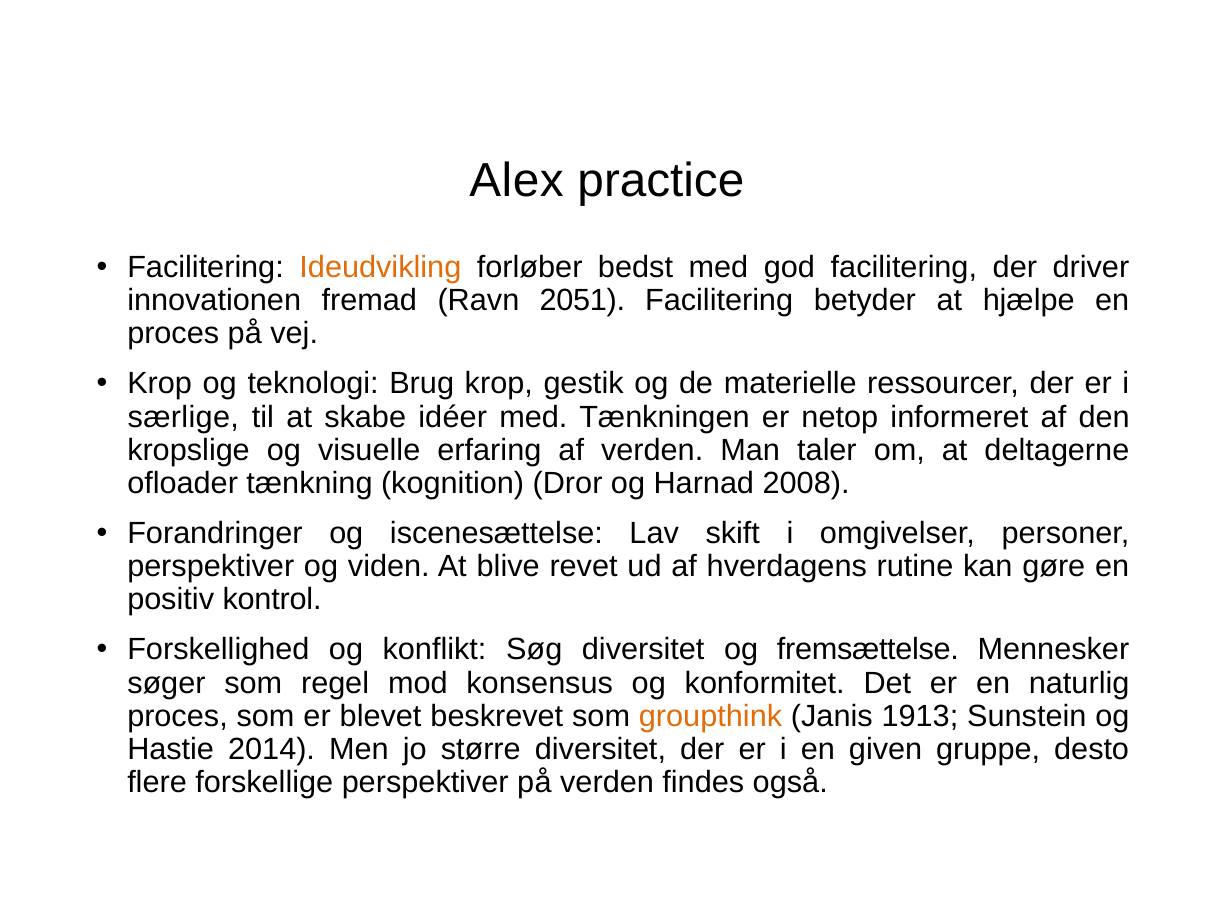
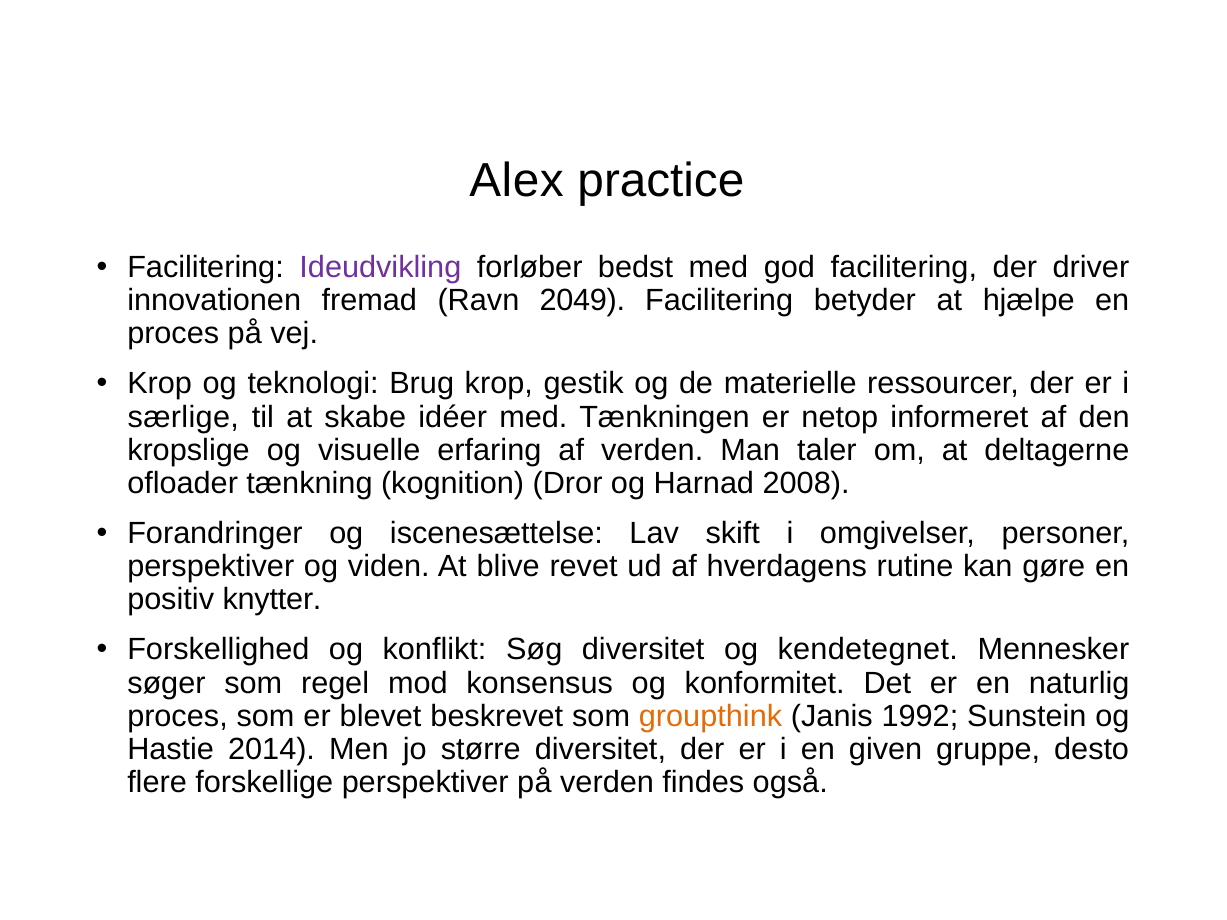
Ideudvikling colour: orange -> purple
2051: 2051 -> 2049
kontrol: kontrol -> knytter
fremsættelse: fremsættelse -> kendetegnet
1913: 1913 -> 1992
